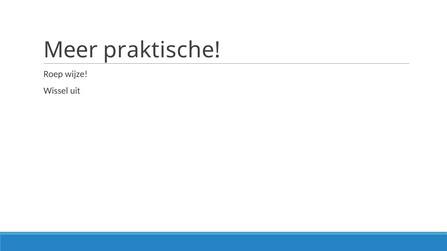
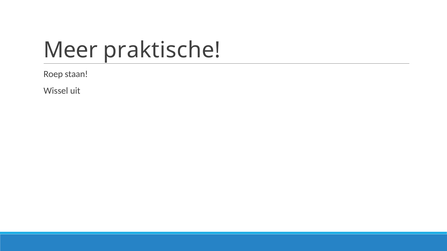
wijze: wijze -> staan
